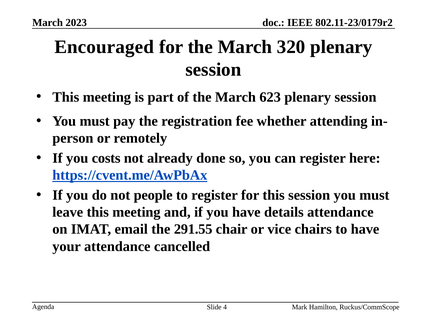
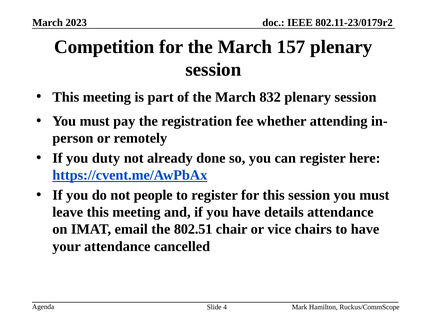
Encouraged: Encouraged -> Competition
320: 320 -> 157
623: 623 -> 832
costs: costs -> duty
291.55: 291.55 -> 802.51
